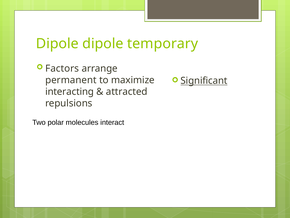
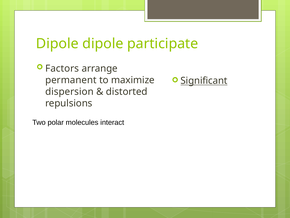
temporary: temporary -> participate
interacting: interacting -> dispersion
attracted: attracted -> distorted
